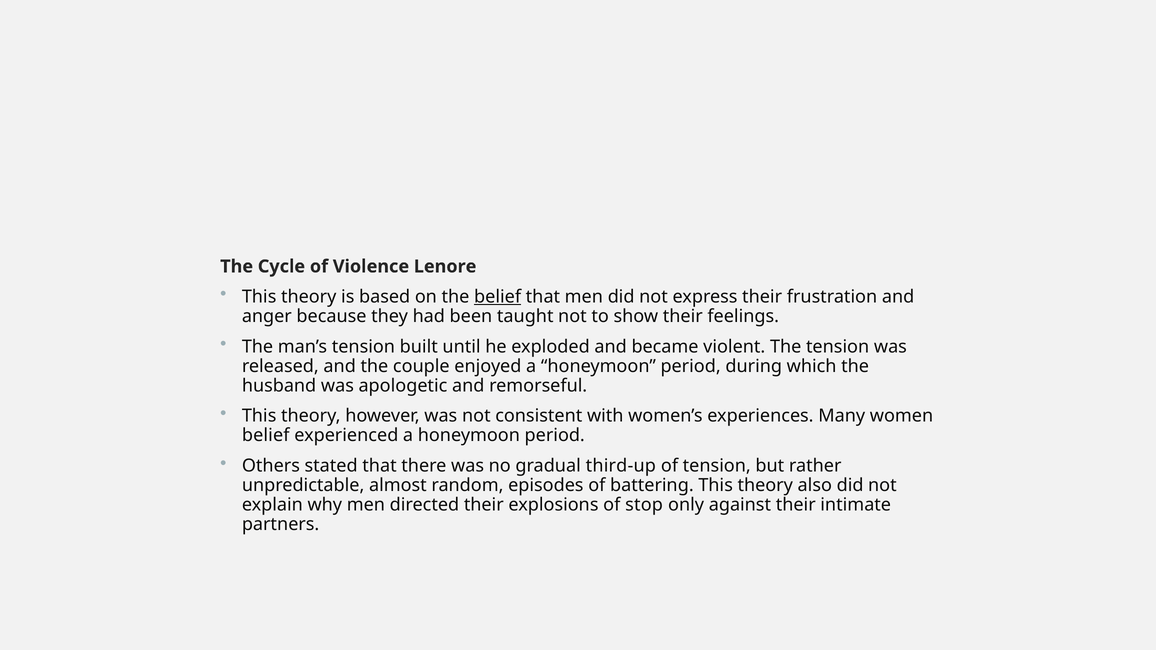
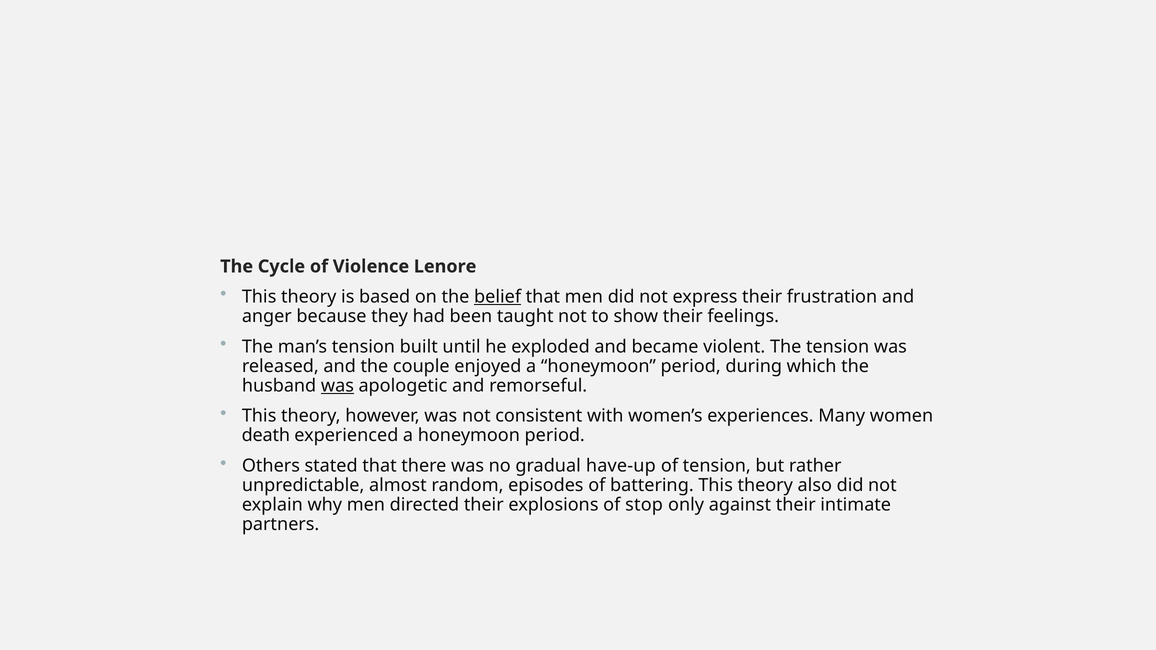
was at (337, 386) underline: none -> present
belief at (266, 436): belief -> death
third-up: third-up -> have-up
